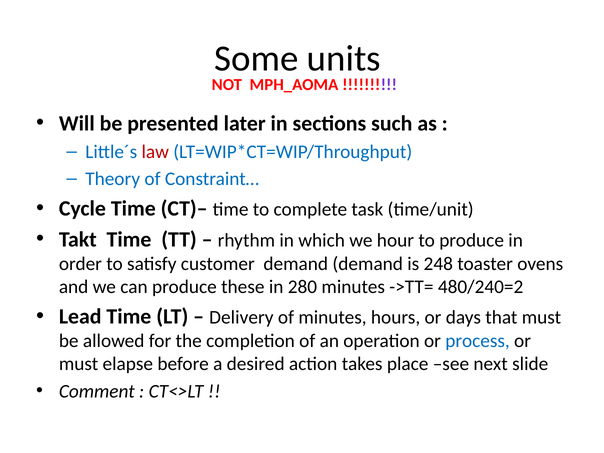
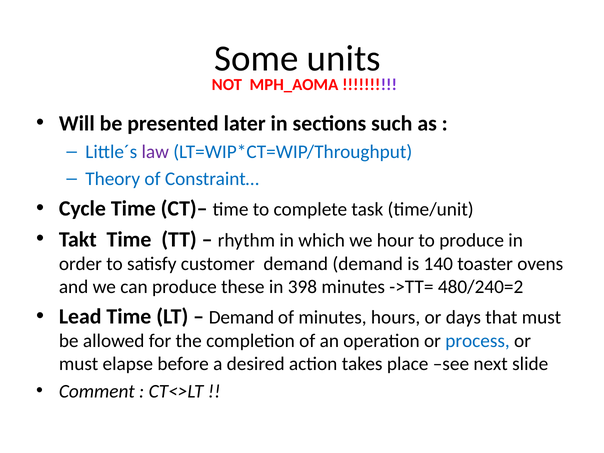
law colour: red -> purple
248: 248 -> 140
280: 280 -> 398
Delivery at (241, 317): Delivery -> Demand
